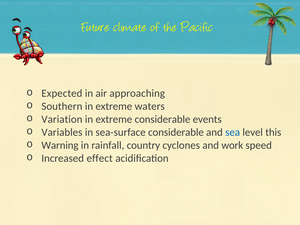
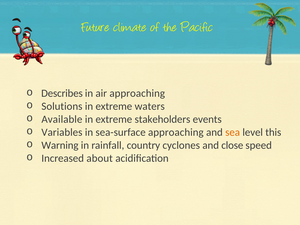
Expected: Expected -> Describes
Southern: Southern -> Solutions
Variation: Variation -> Available
extreme considerable: considerable -> stakeholders
sea-surface considerable: considerable -> approaching
sea colour: blue -> orange
work: work -> close
effect: effect -> about
